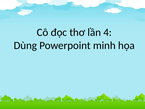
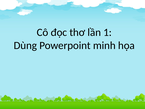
4: 4 -> 1
